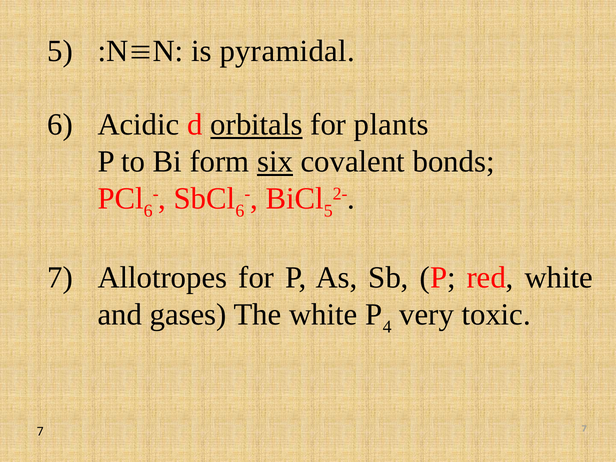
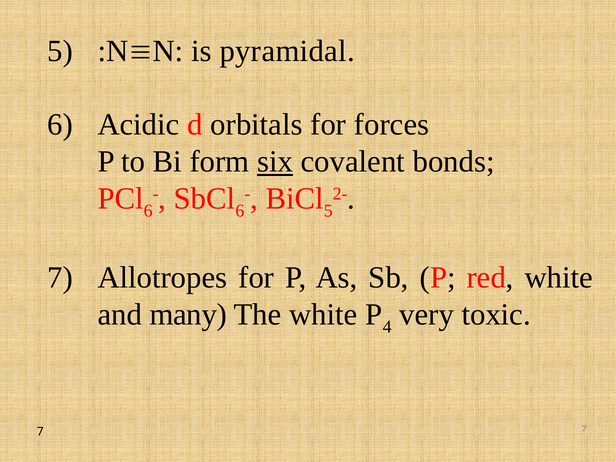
orbitals underline: present -> none
plants: plants -> forces
gases: gases -> many
